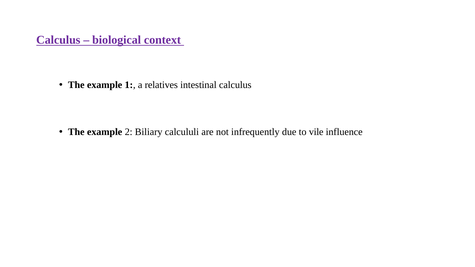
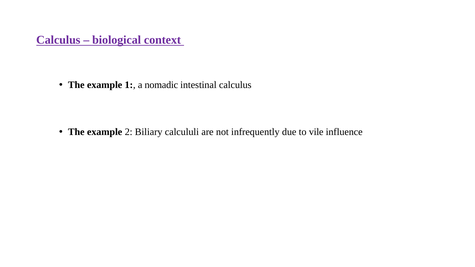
relatives: relatives -> nomadic
